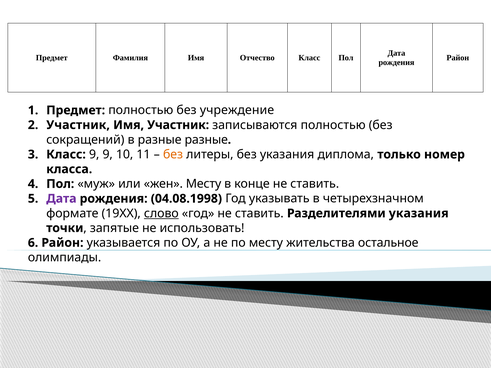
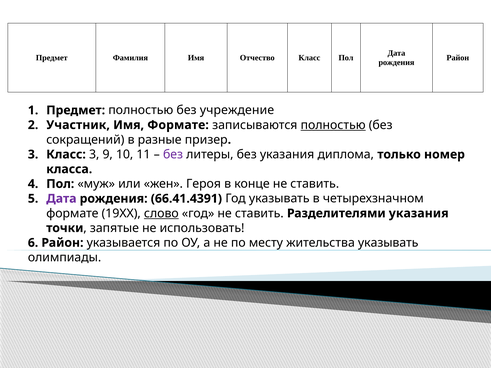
Имя Участник: Участник -> Формате
полностью at (333, 125) underline: none -> present
разные разные: разные -> призер
Класс 9: 9 -> 3
без at (173, 155) colour: orange -> purple
жен Месту: Месту -> Героя
04.08.1998: 04.08.1998 -> 66.41.4391
жительства остальное: остальное -> указывать
